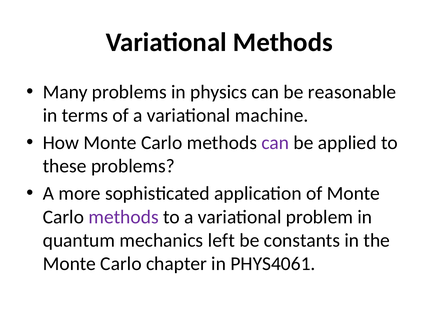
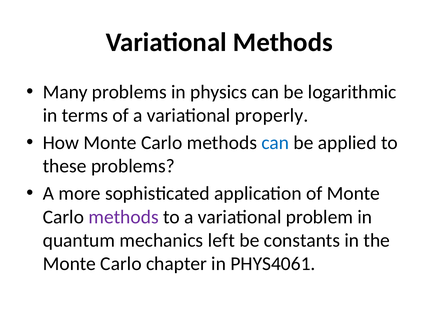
reasonable: reasonable -> logarithmic
machine: machine -> properly
can at (275, 143) colour: purple -> blue
